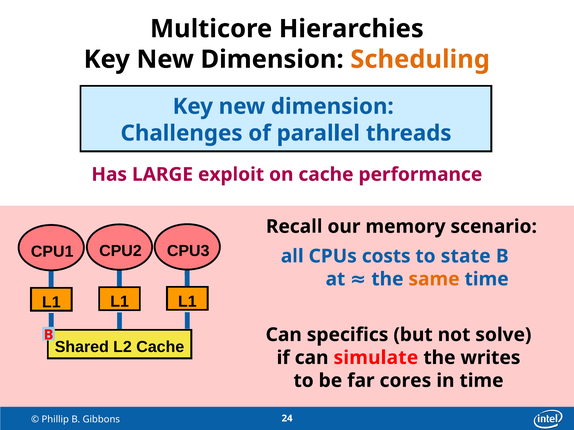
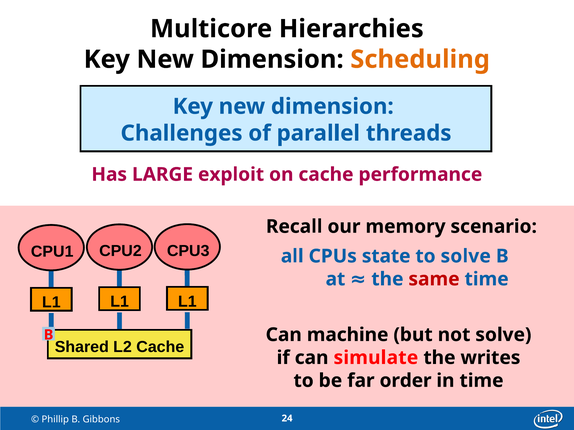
costs: costs -> state
to state: state -> solve
same colour: orange -> red
specifics: specifics -> machine
cores: cores -> order
